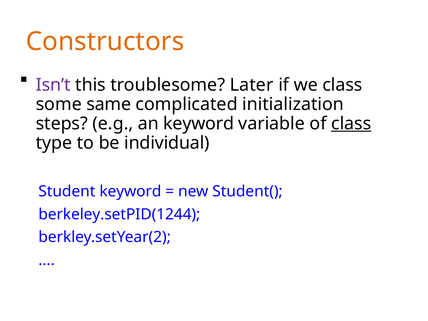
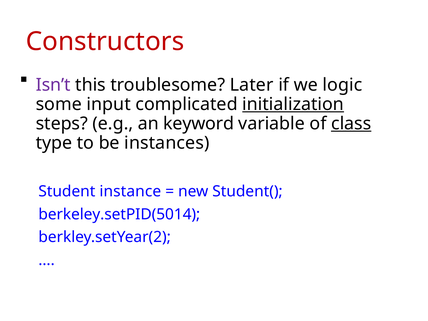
Constructors colour: orange -> red
we class: class -> logic
same: same -> input
initialization underline: none -> present
individual: individual -> instances
Student keyword: keyword -> instance
berkeley.setPID(1244: berkeley.setPID(1244 -> berkeley.setPID(5014
